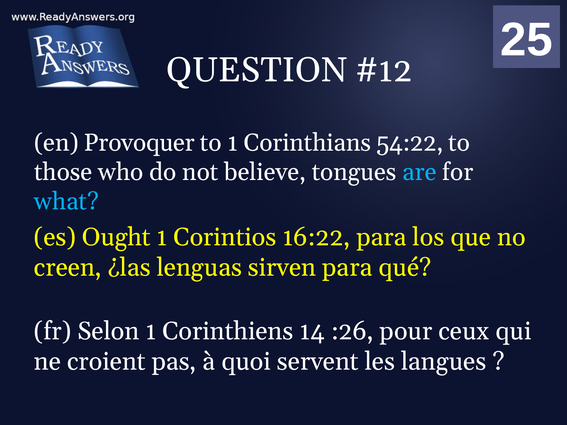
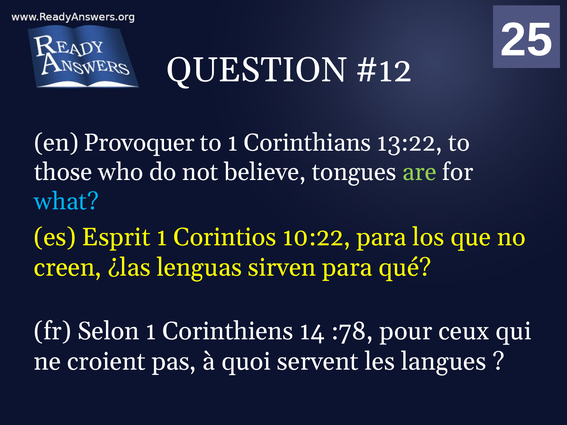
54:22: 54:22 -> 13:22
are colour: light blue -> light green
Ought: Ought -> Esprit
16:22: 16:22 -> 10:22
:26: :26 -> :78
